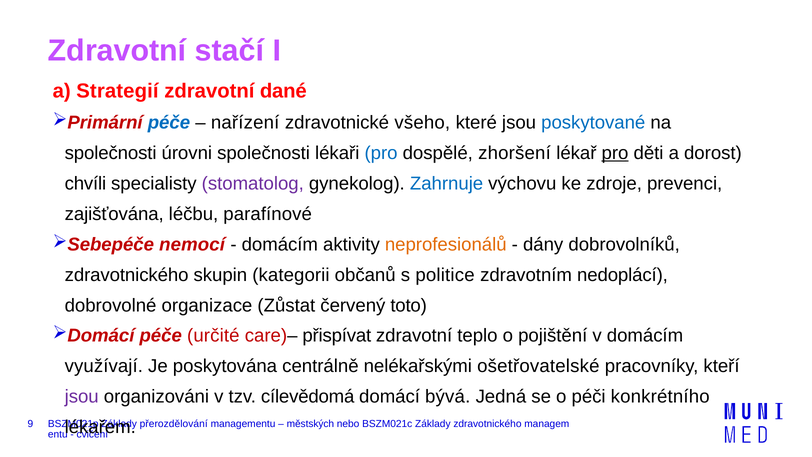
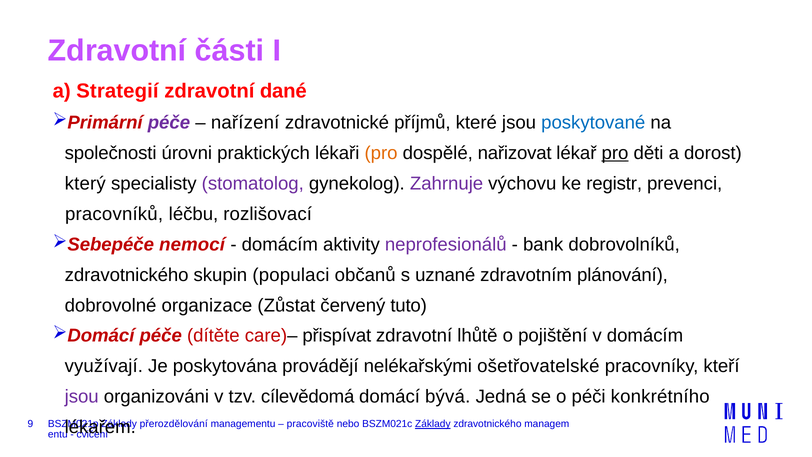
stačí: stačí -> části
péče at (169, 122) colour: blue -> purple
všeho: všeho -> příjmů
úrovni společnosti: společnosti -> praktických
pro at (381, 153) colour: blue -> orange
zhoršení: zhoršení -> nařizovat
chvíli: chvíli -> který
Zahrnuje colour: blue -> purple
zdroje: zdroje -> registr
zajišťována: zajišťována -> pracovníků
parafínové: parafínové -> rozlišovací
neprofesionálů colour: orange -> purple
dány: dány -> bank
kategorii: kategorii -> populaci
politice: politice -> uznané
nedoplácí: nedoplácí -> plánování
toto: toto -> tuto
určité: určité -> dítěte
teplo: teplo -> lhůtě
centrálně: centrálně -> provádějí
městských: městských -> pracoviště
Základy at (433, 424) underline: none -> present
